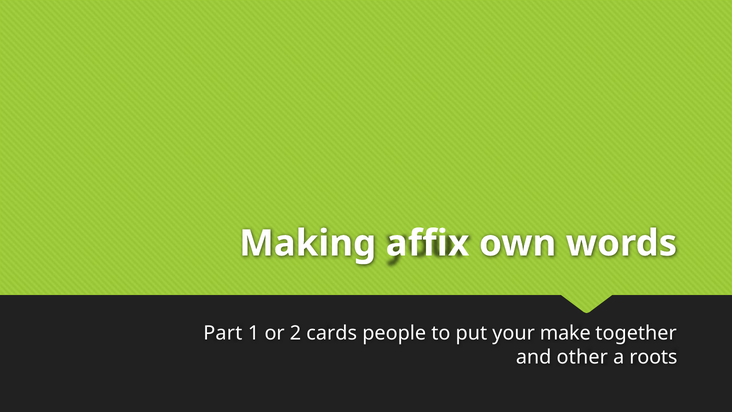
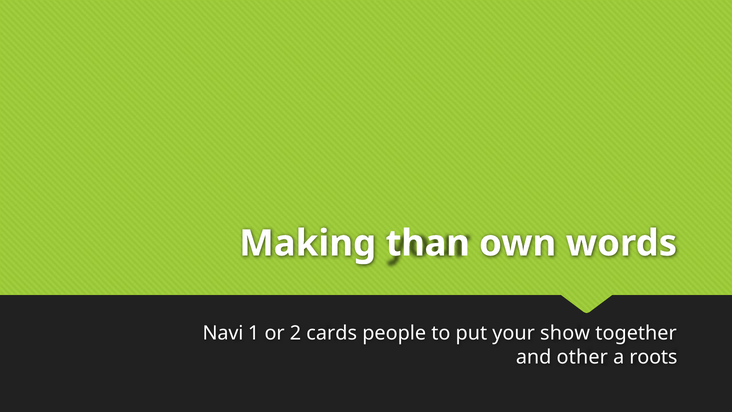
affix: affix -> than
Part: Part -> Navi
make: make -> show
